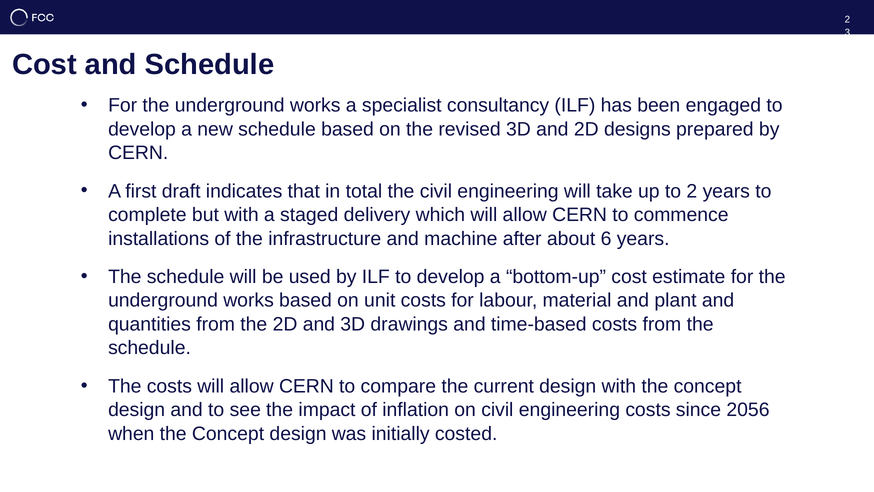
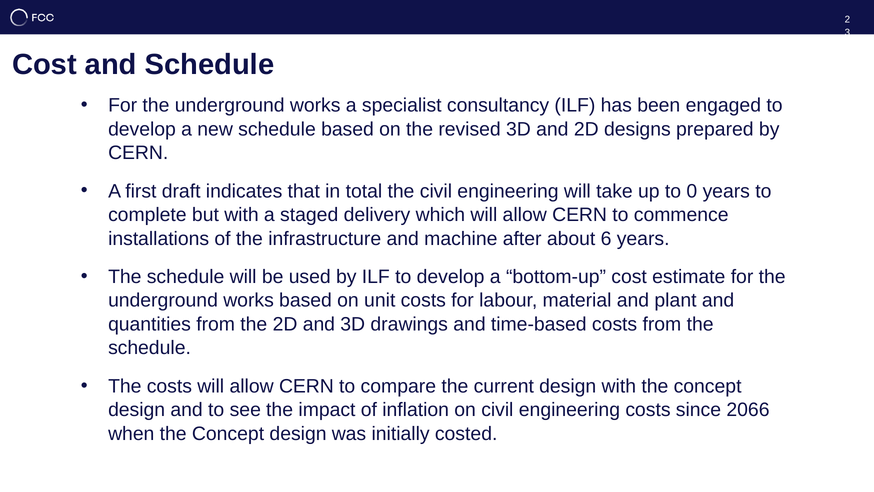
to 2: 2 -> 0
2056: 2056 -> 2066
